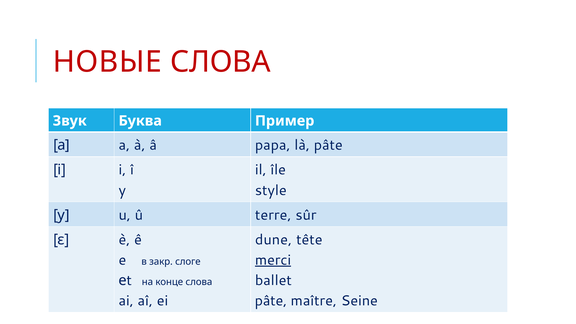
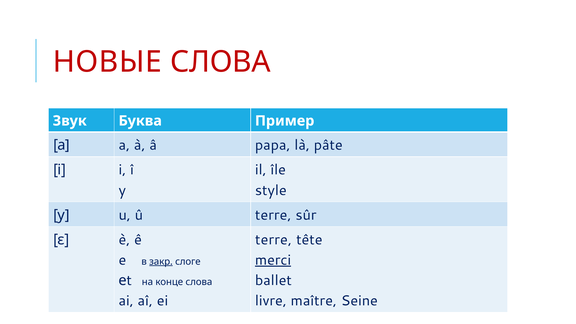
dune at (274, 240): dune -> terre
закр underline: none -> present
pâte at (271, 301): pâte -> livre
